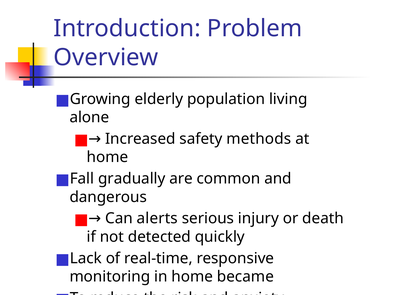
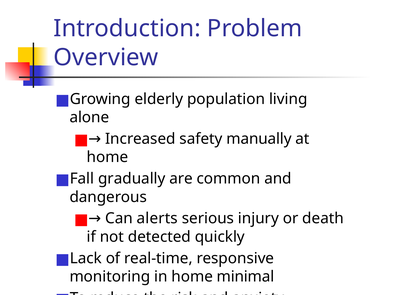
methods: methods -> manually
became: became -> minimal
